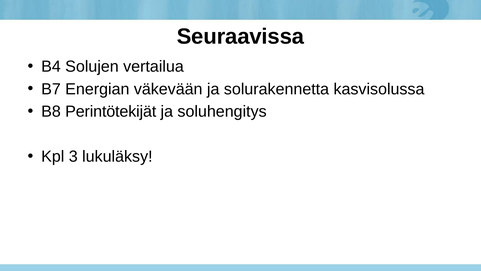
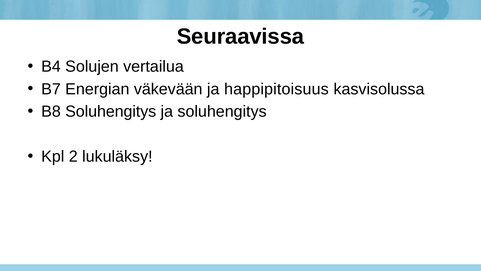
solurakennetta: solurakennetta -> happipitoisuus
B8 Perintötekijät: Perintötekijät -> Soluhengitys
3: 3 -> 2
